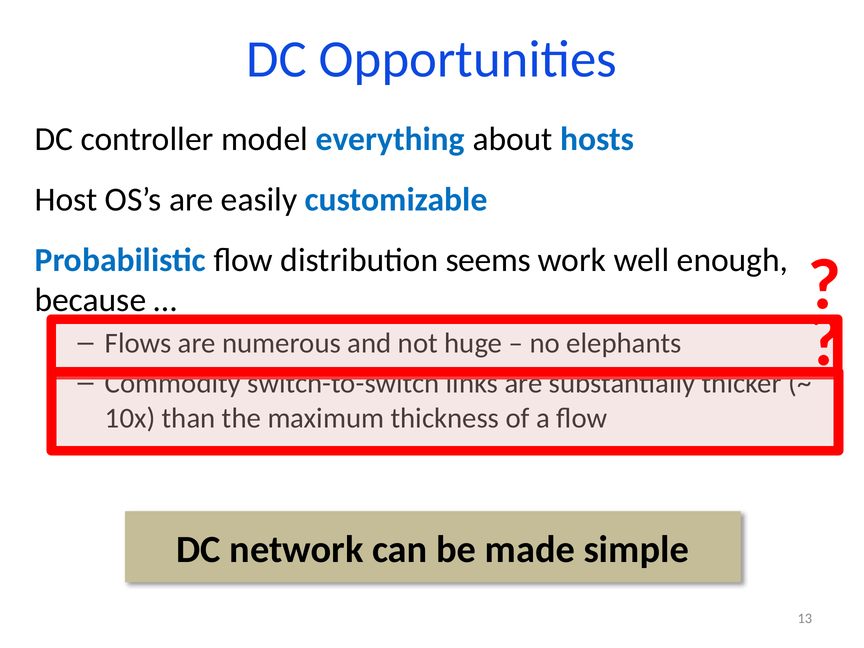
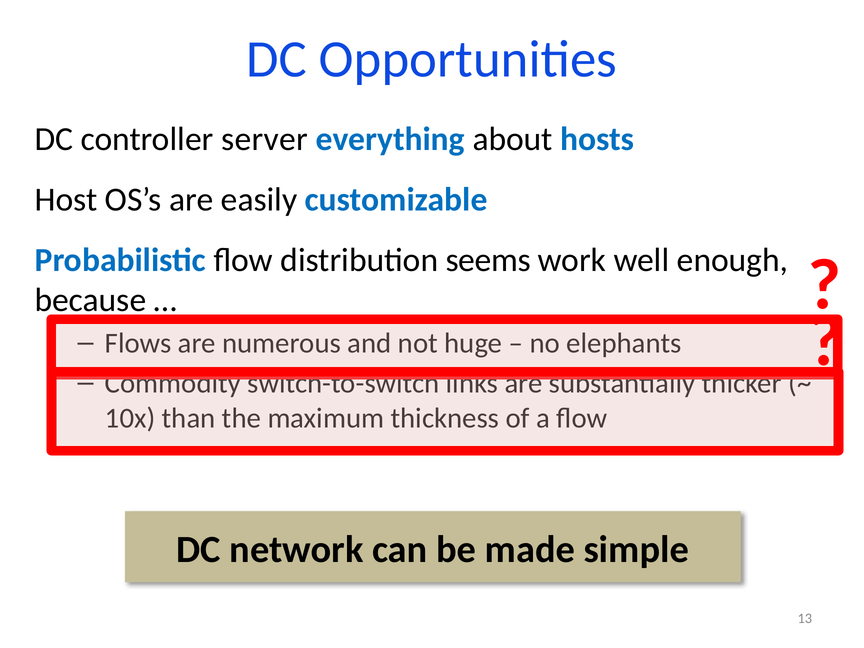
model: model -> server
